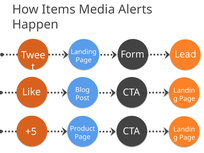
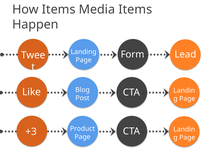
Media Alerts: Alerts -> Items
+5: +5 -> +3
